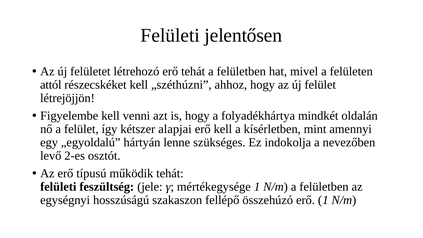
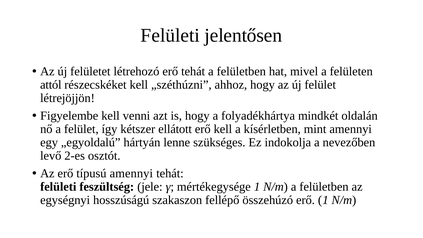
alapjai: alapjai -> ellátott
típusú működik: működik -> amennyi
